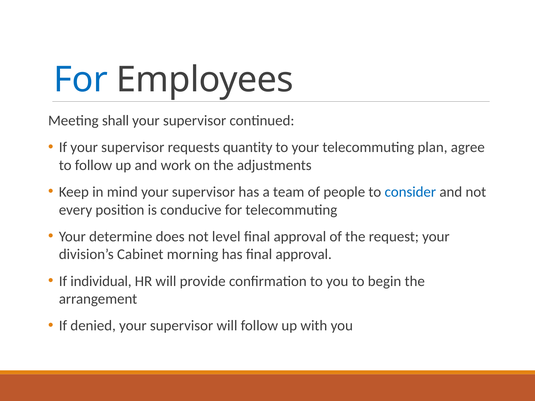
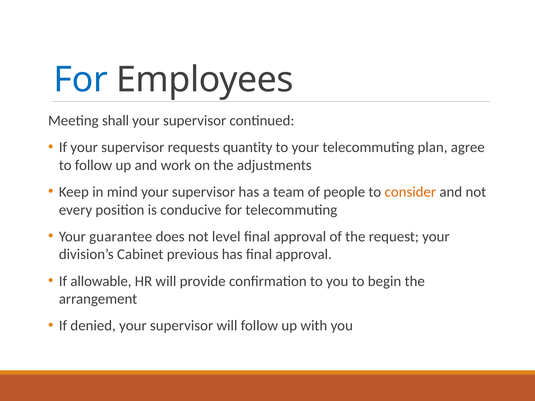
consider colour: blue -> orange
determine: determine -> guarantee
morning: morning -> previous
individual: individual -> allowable
